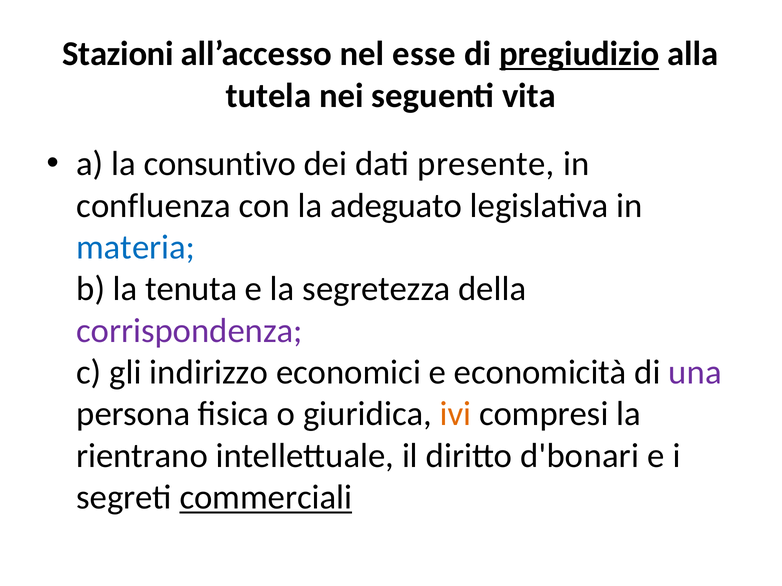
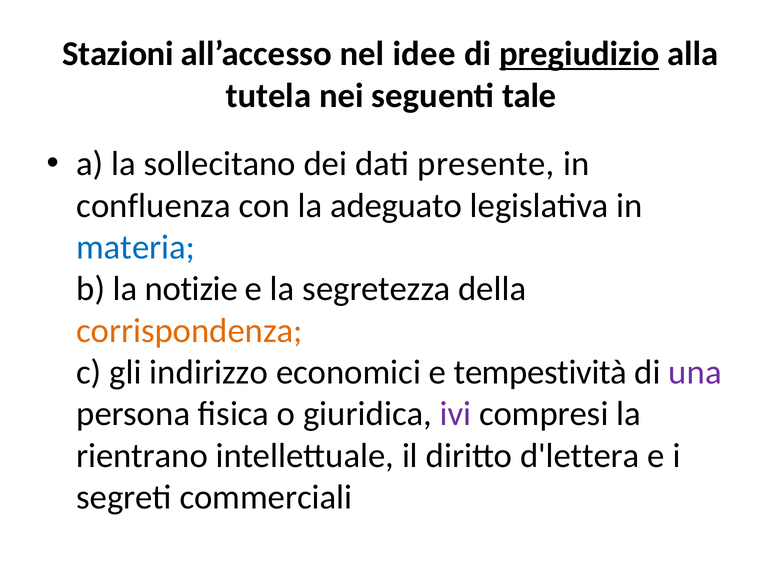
esse: esse -> idee
vita: vita -> tale
consuntivo: consuntivo -> sollecitano
tenuta: tenuta -> notizie
corrispondenza colour: purple -> orange
economicità: economicità -> tempestività
ivi colour: orange -> purple
d'bonari: d'bonari -> d'lettera
commerciali underline: present -> none
